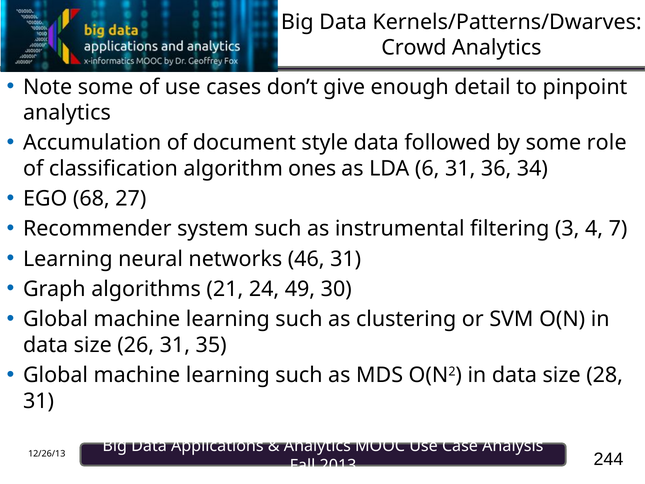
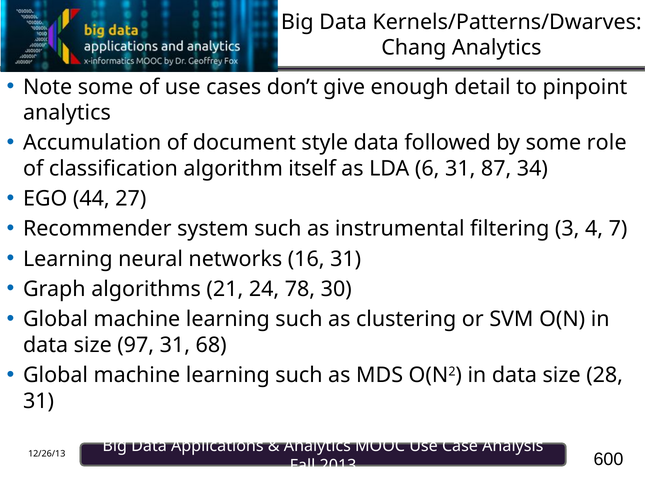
Crowd: Crowd -> Chang
ones: ones -> itself
36: 36 -> 87
68: 68 -> 44
46: 46 -> 16
49: 49 -> 78
26: 26 -> 97
35: 35 -> 68
244: 244 -> 600
